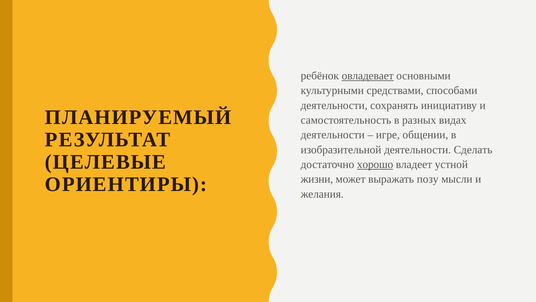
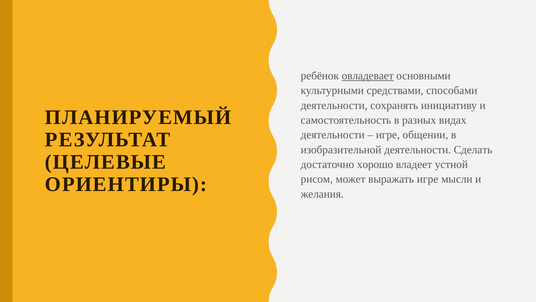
хорошо underline: present -> none
жизни: жизни -> рисом
выражать позу: позу -> игре
